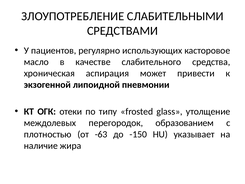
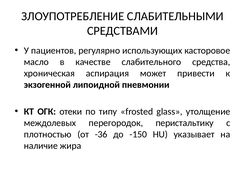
образованием: образованием -> перистальтику
-63: -63 -> -36
